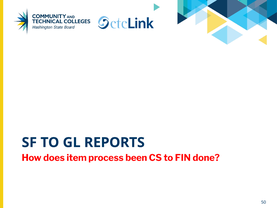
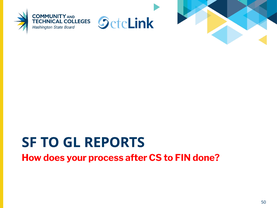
item: item -> your
been: been -> after
